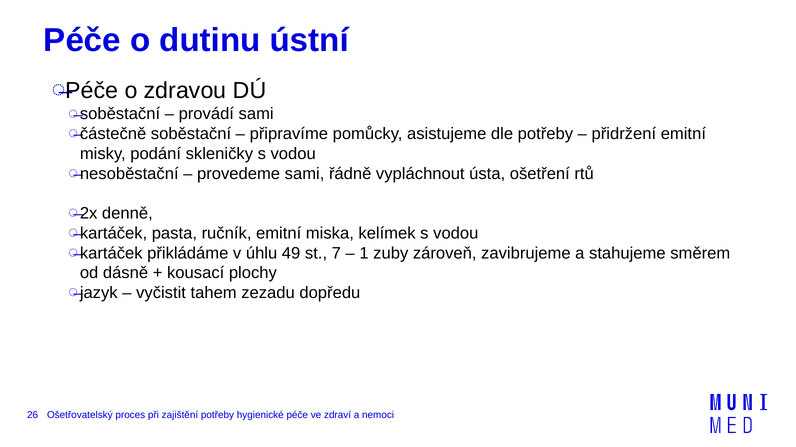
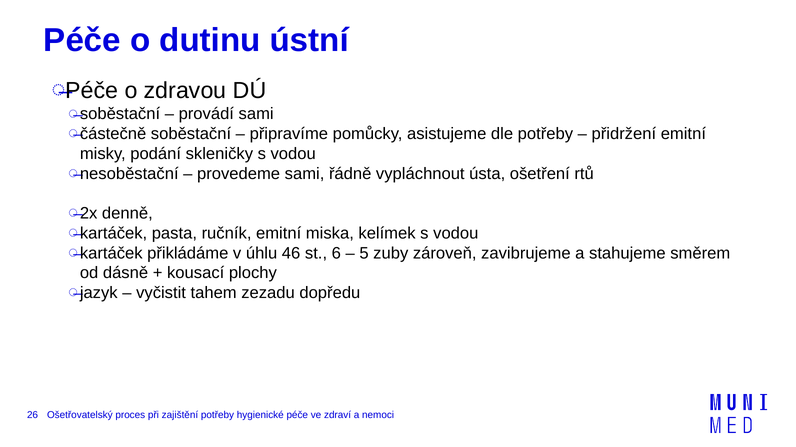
49: 49 -> 46
7: 7 -> 6
1: 1 -> 5
